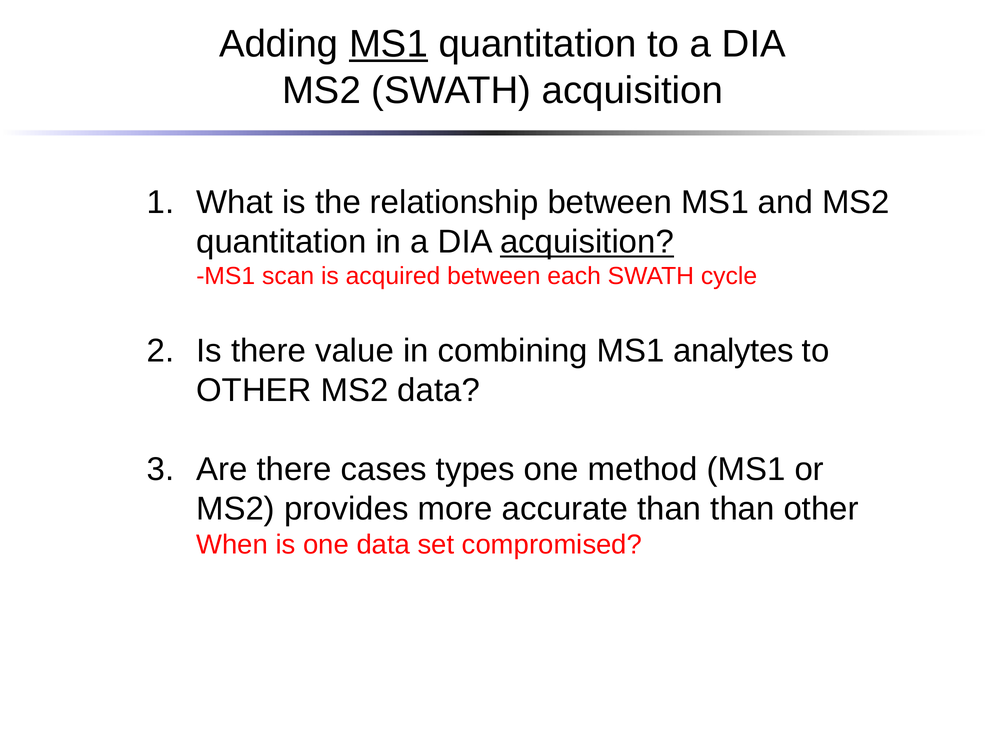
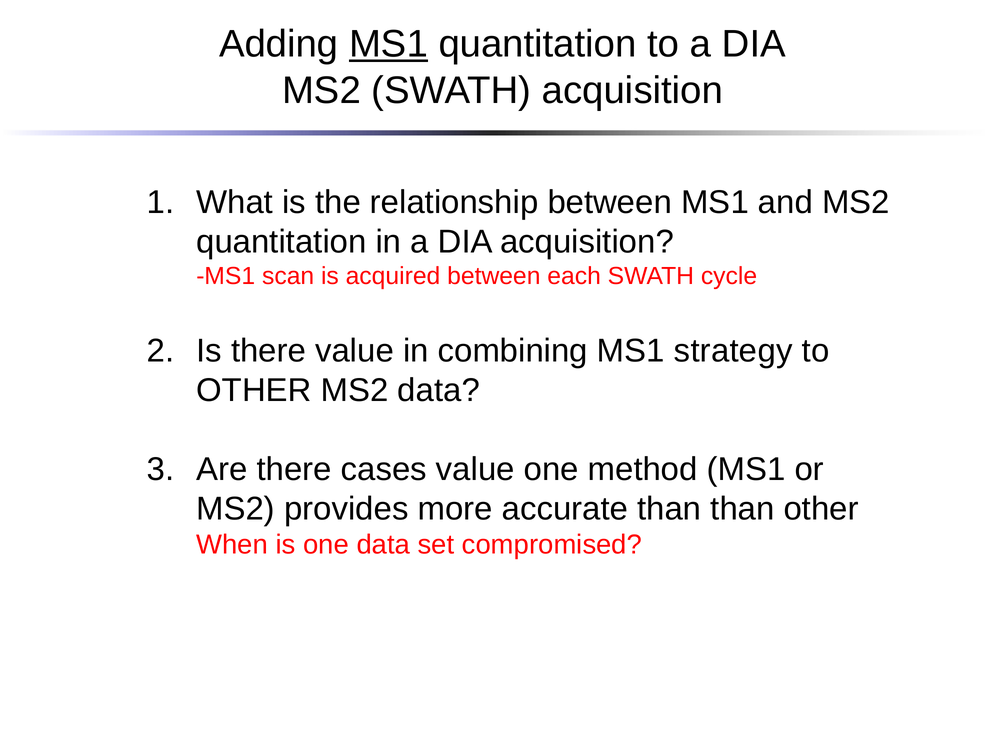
acquisition at (587, 242) underline: present -> none
analytes: analytes -> strategy
cases types: types -> value
